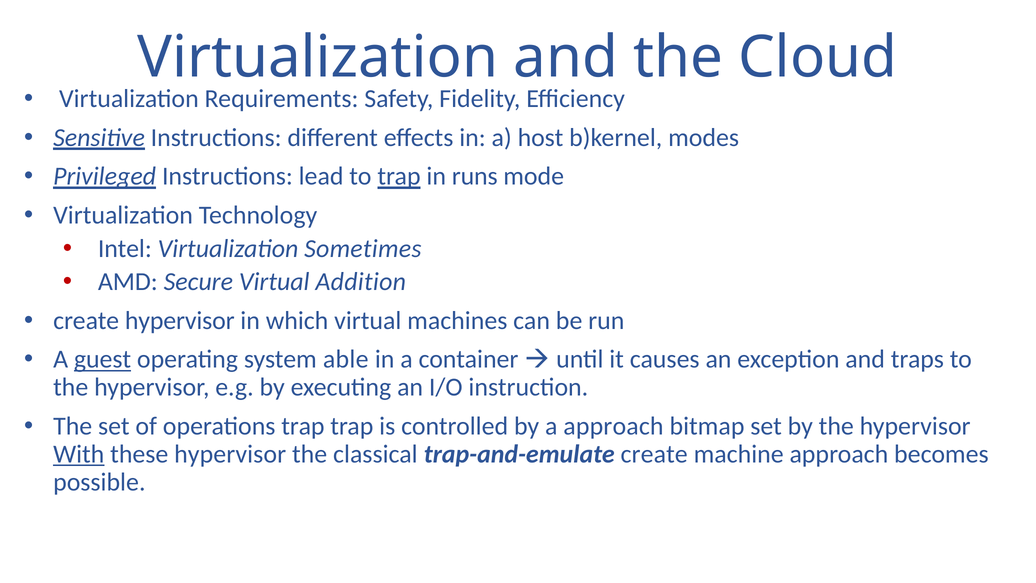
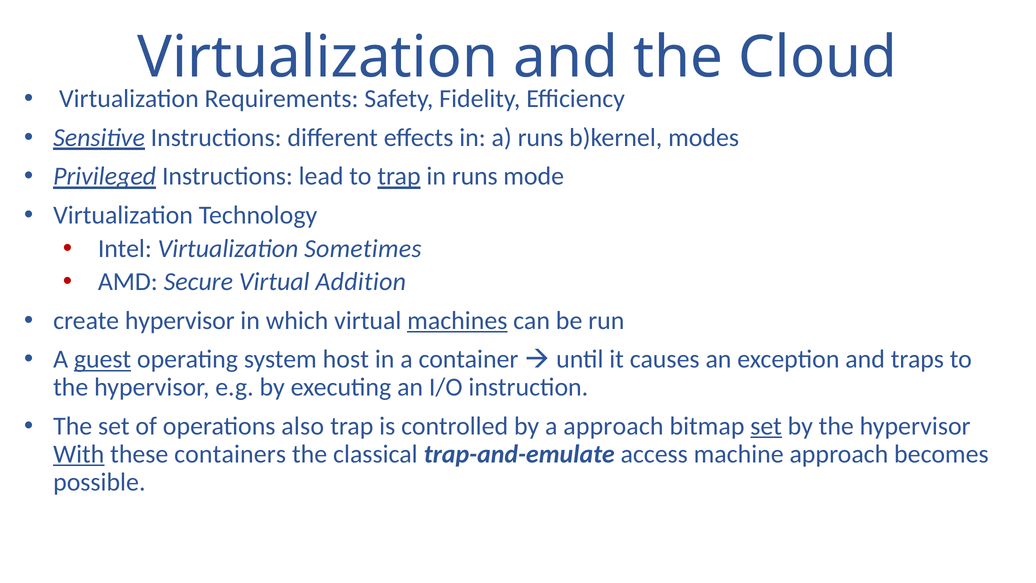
a host: host -> runs
machines underline: none -> present
able: able -> host
operations trap: trap -> also
set at (766, 426) underline: none -> present
these hypervisor: hypervisor -> containers
trap-and-emulate create: create -> access
